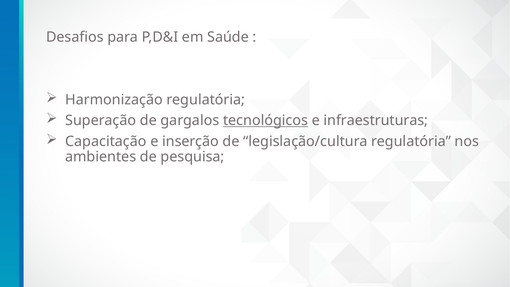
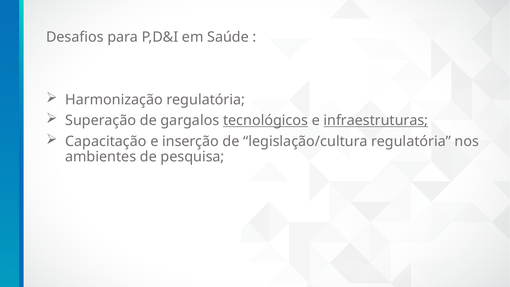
infraestruturas underline: none -> present
